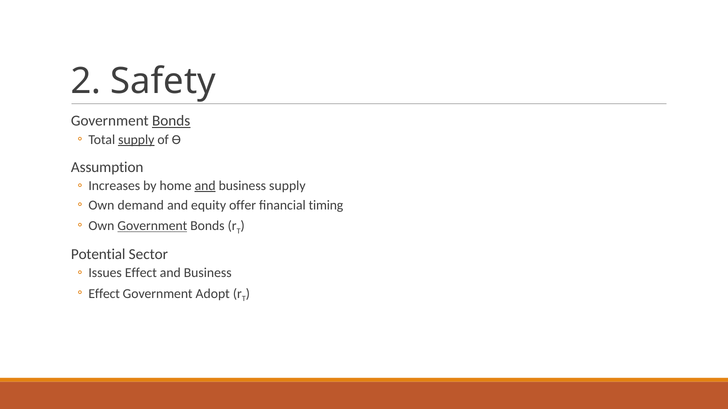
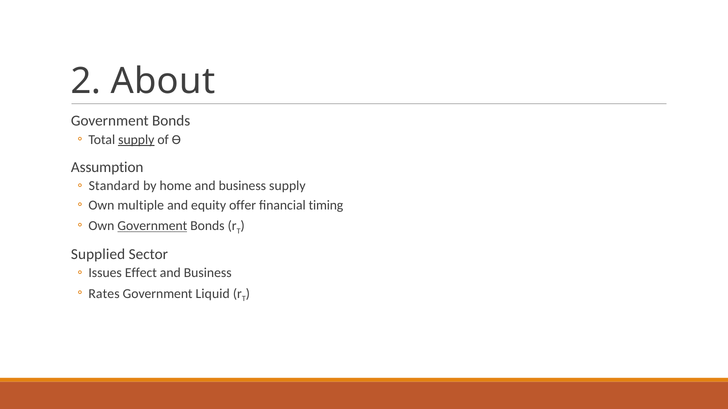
Safety: Safety -> About
Bonds at (171, 121) underline: present -> none
Increases: Increases -> Standard
and at (205, 186) underline: present -> none
demand: demand -> multiple
Potential: Potential -> Supplied
Effect at (104, 294): Effect -> Rates
Adopt: Adopt -> Liquid
